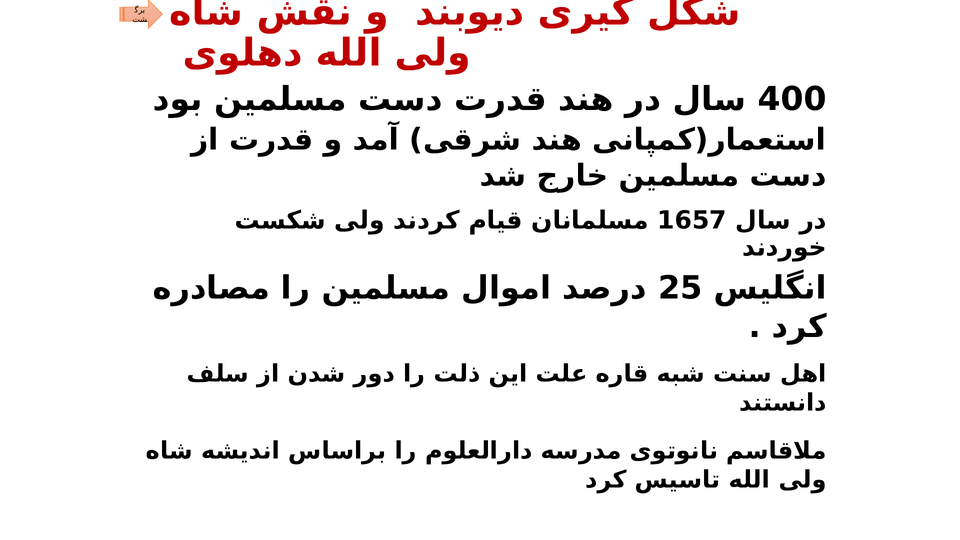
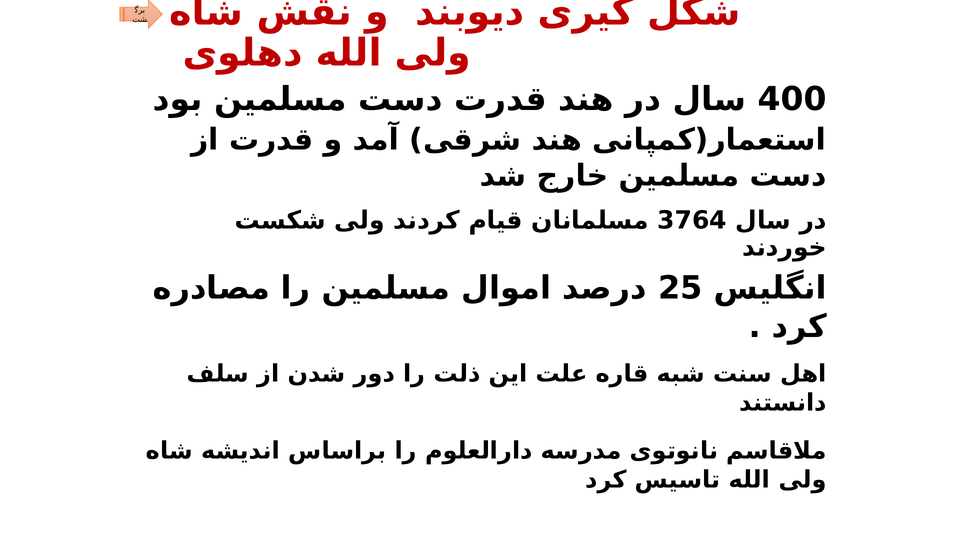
1657: 1657 -> 3764
